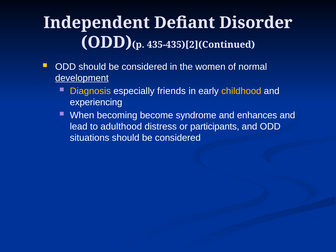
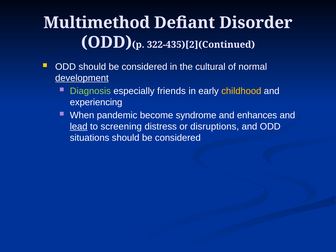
Independent: Independent -> Multimethod
435-435)[2](Continued: 435-435)[2](Continued -> 322-435)[2](Continued
women: women -> cultural
Diagnosis colour: yellow -> light green
becoming: becoming -> pandemic
lead underline: none -> present
adulthood: adulthood -> screening
participants: participants -> disruptions
